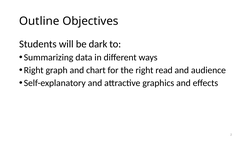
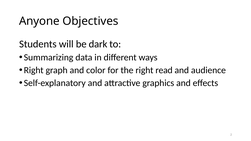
Outline: Outline -> Anyone
chart: chart -> color
